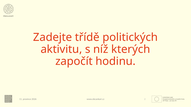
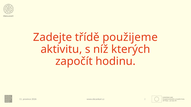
politických: politických -> použijeme
